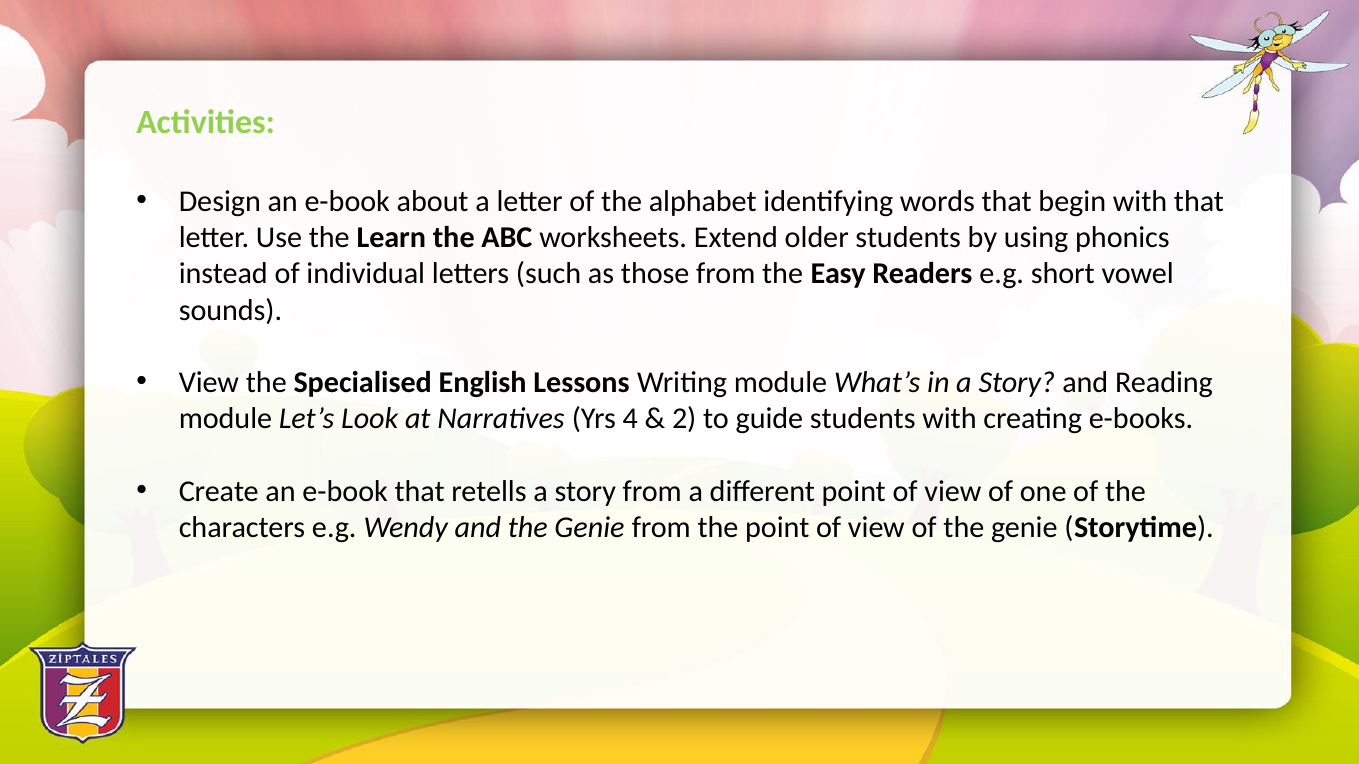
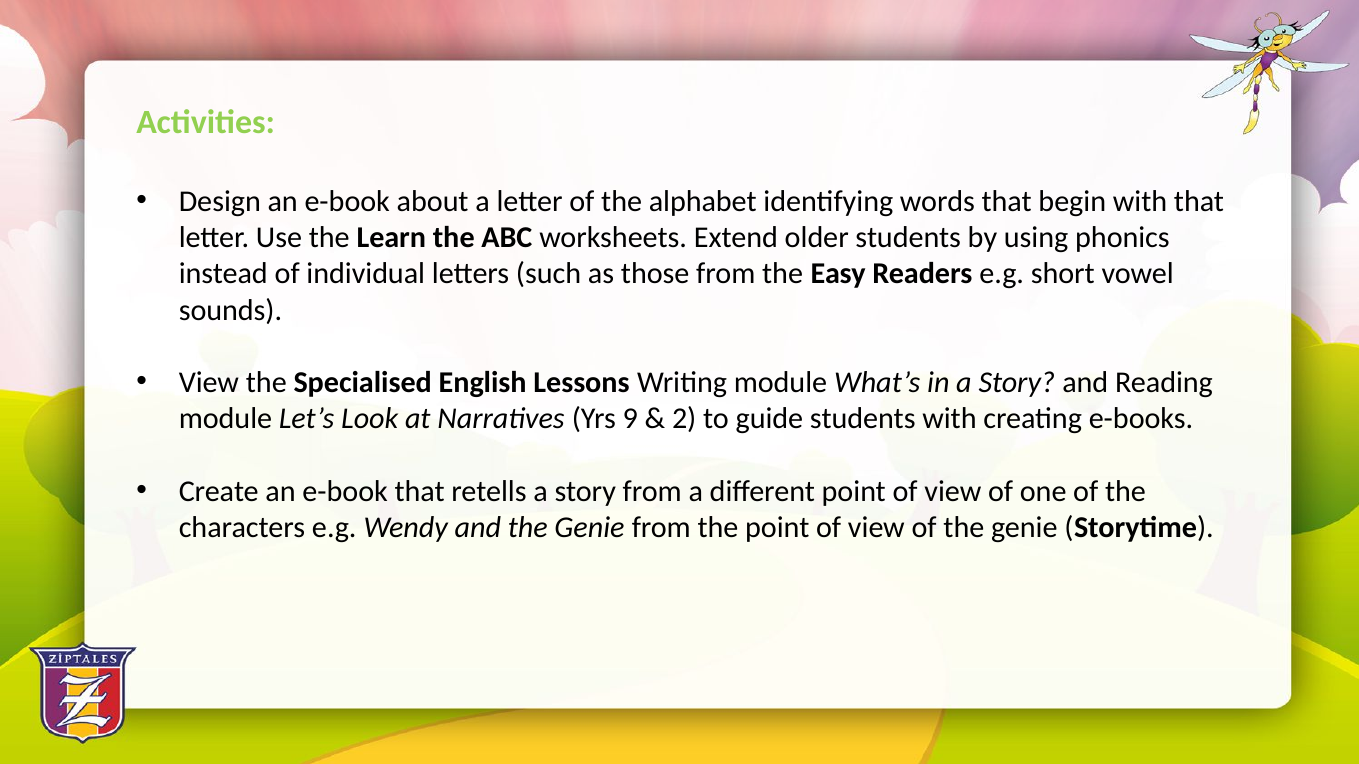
4: 4 -> 9
